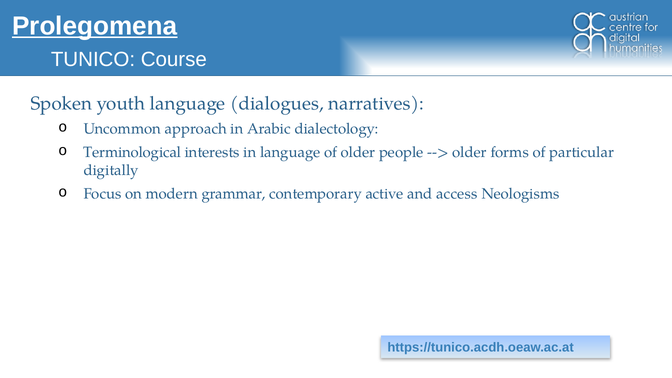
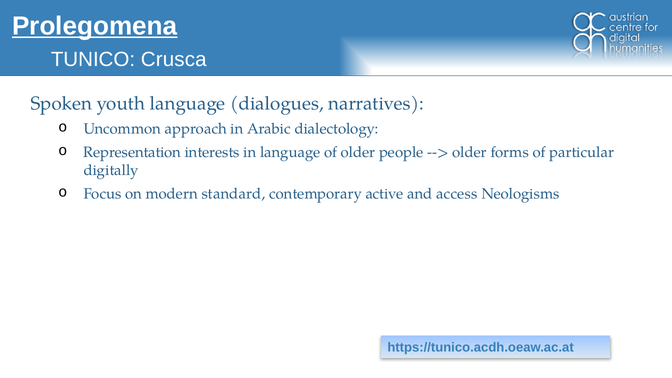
Course: Course -> Crusca
Terminological: Terminological -> Representation
grammar: grammar -> standard
